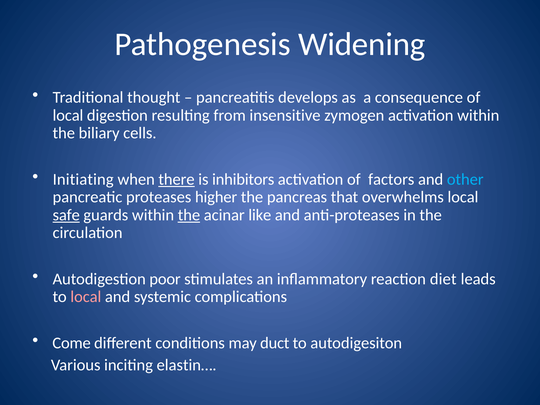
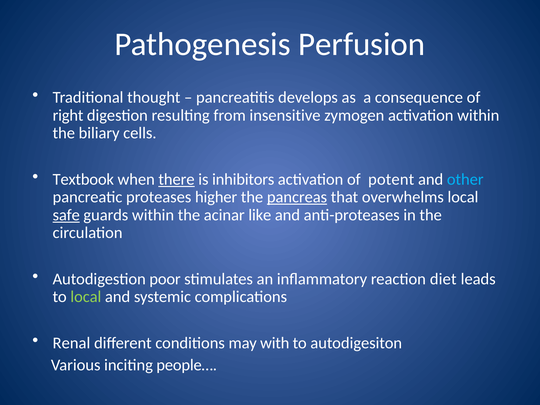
Widening: Widening -> Perfusion
local at (68, 115): local -> right
Initiating: Initiating -> Textbook
factors: factors -> potent
pancreas underline: none -> present
the at (189, 215) underline: present -> none
local at (86, 297) colour: pink -> light green
Come: Come -> Renal
duct: duct -> with
elastin…: elastin… -> people…
